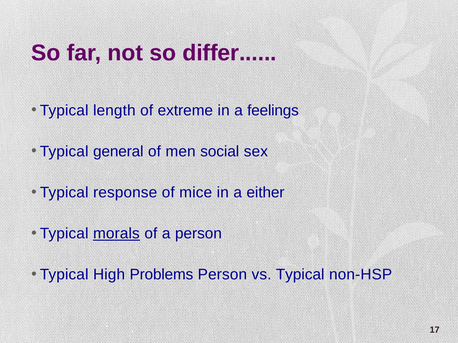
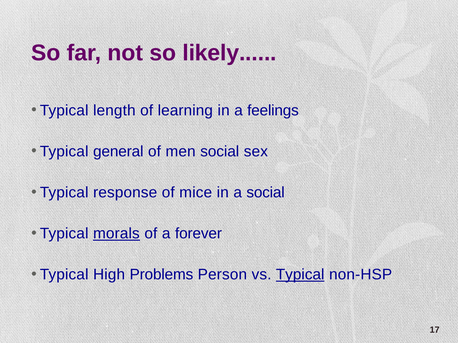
differ: differ -> likely
extreme: extreme -> learning
a either: either -> social
a person: person -> forever
Typical at (300, 275) underline: none -> present
